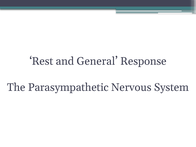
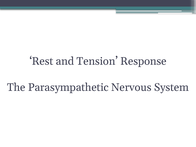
General: General -> Tension
